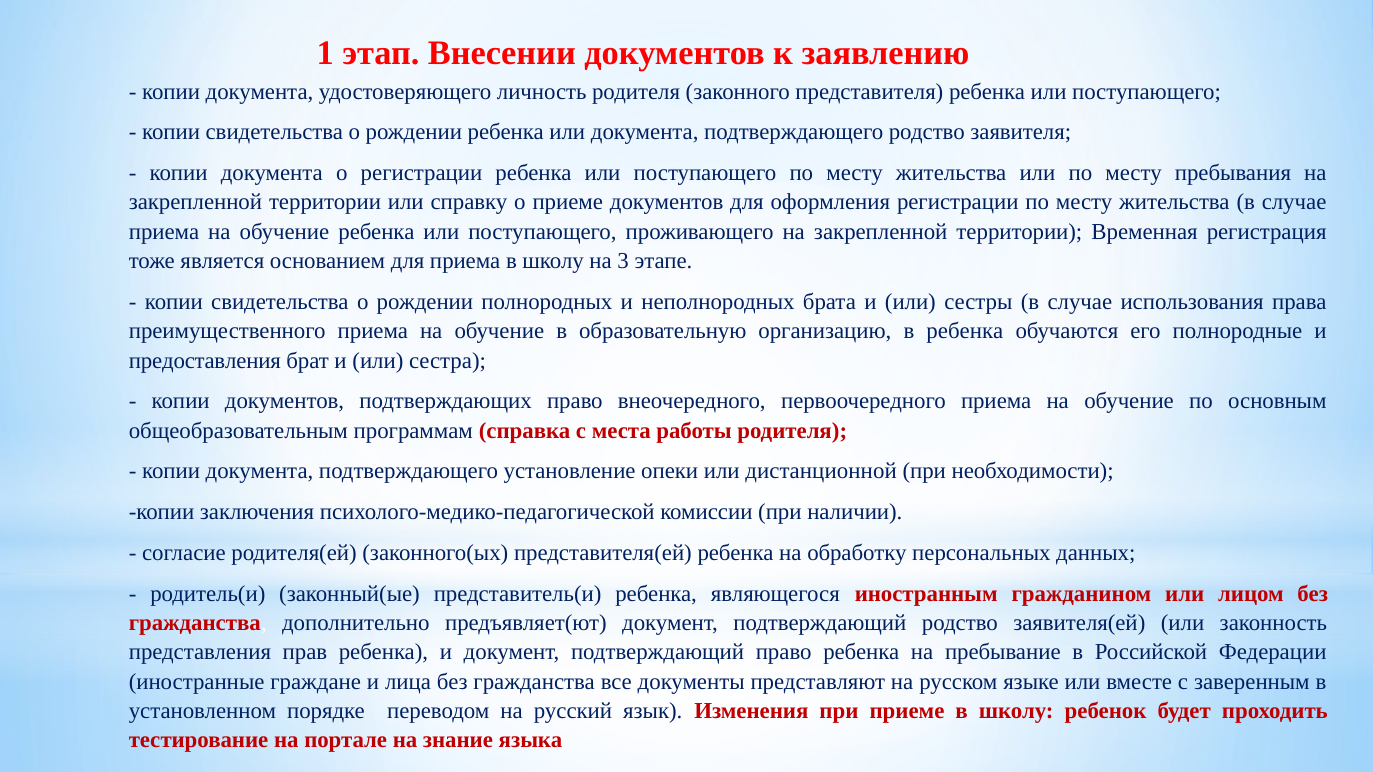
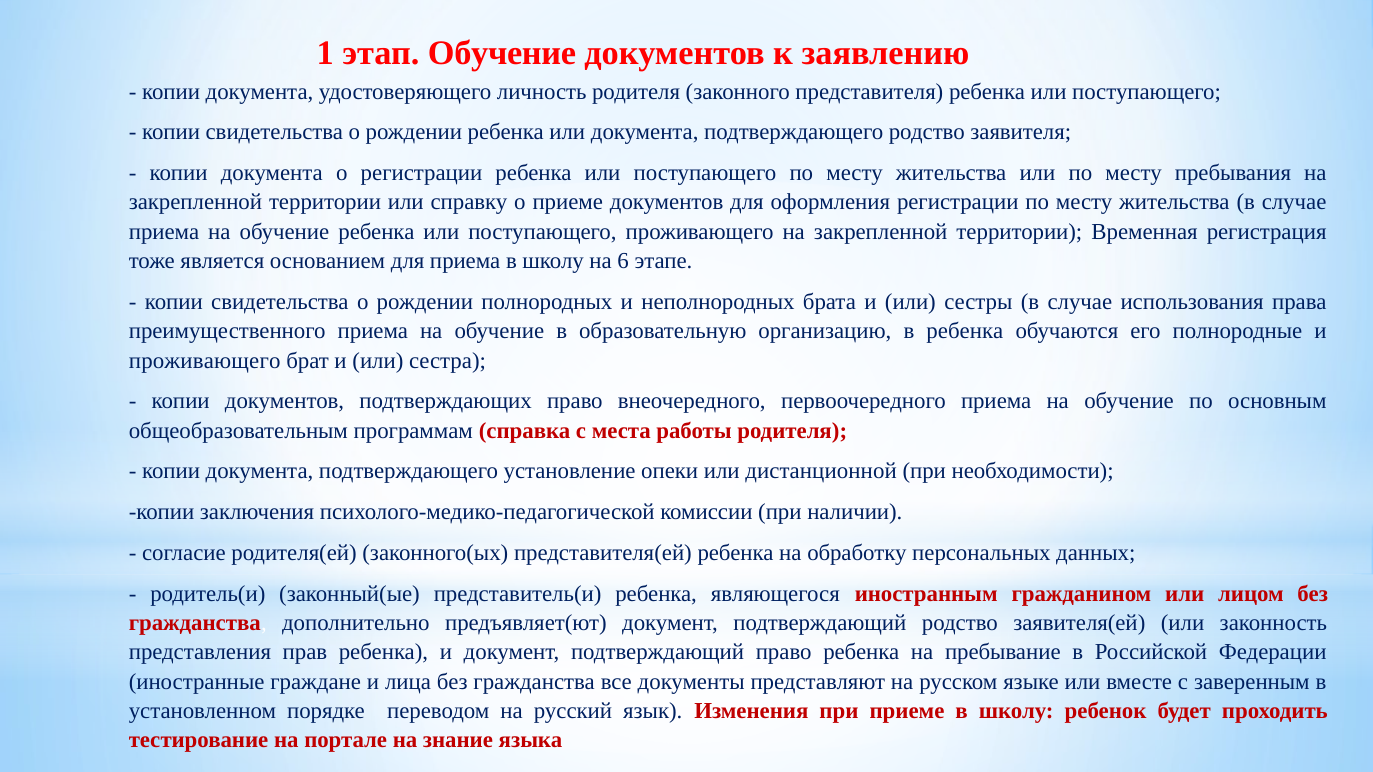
этап Внесении: Внесении -> Обучение
3: 3 -> 6
предоставления at (205, 361): предоставления -> проживающего
